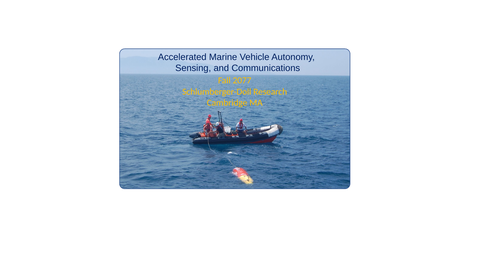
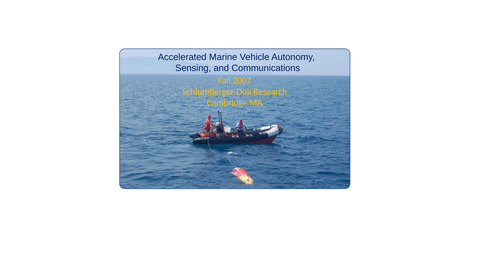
2077: 2077 -> 2007
